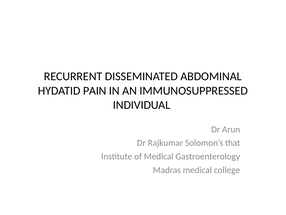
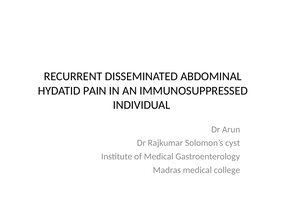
that: that -> cyst
